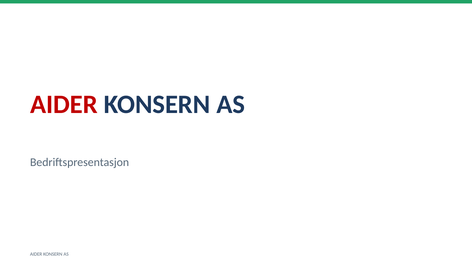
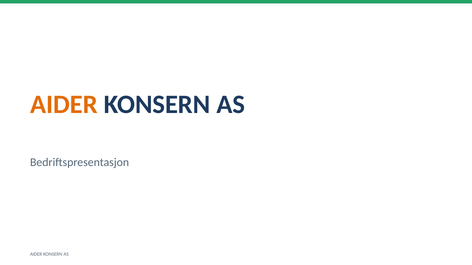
AIDER at (64, 105) colour: red -> orange
